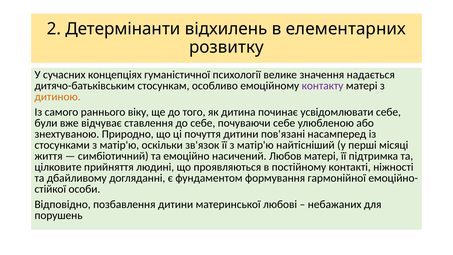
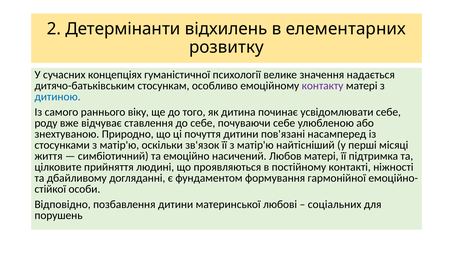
дитиною colour: orange -> blue
були: були -> роду
небажаних: небажаних -> соціальних
